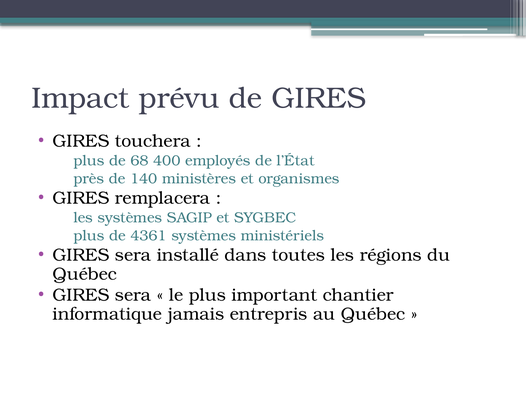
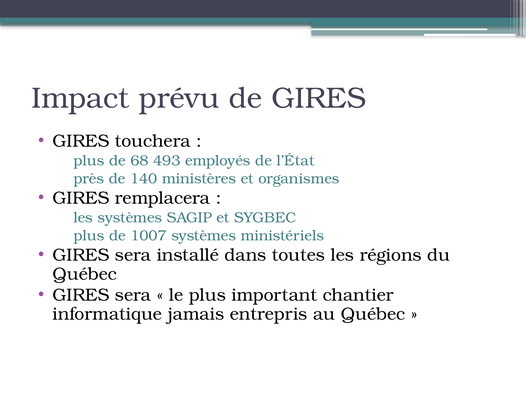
400: 400 -> 493
4361: 4361 -> 1007
